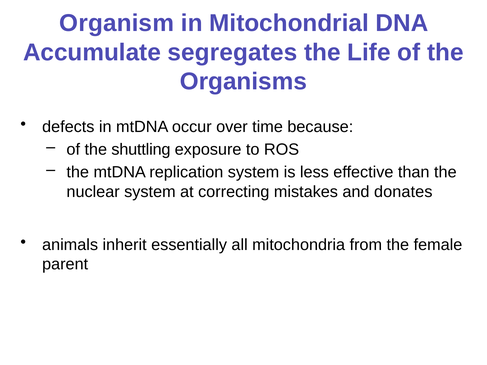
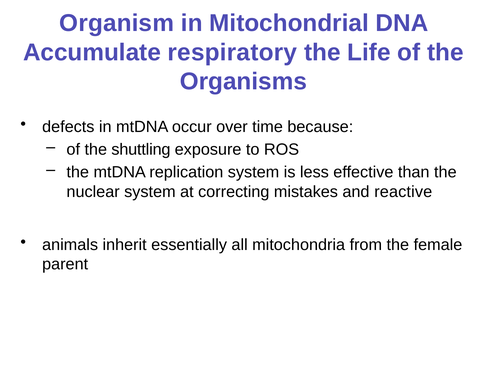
segregates: segregates -> respiratory
donates: donates -> reactive
